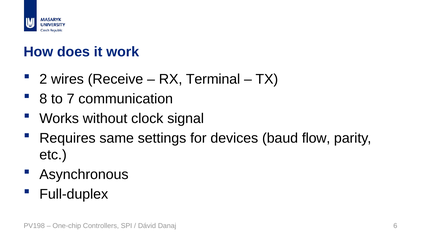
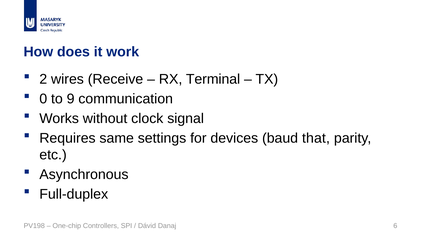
8: 8 -> 0
7: 7 -> 9
flow: flow -> that
